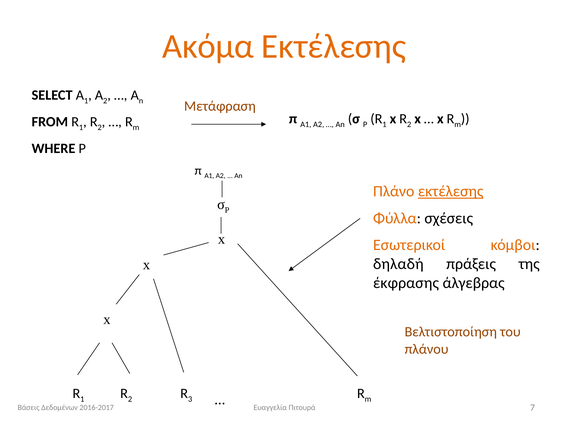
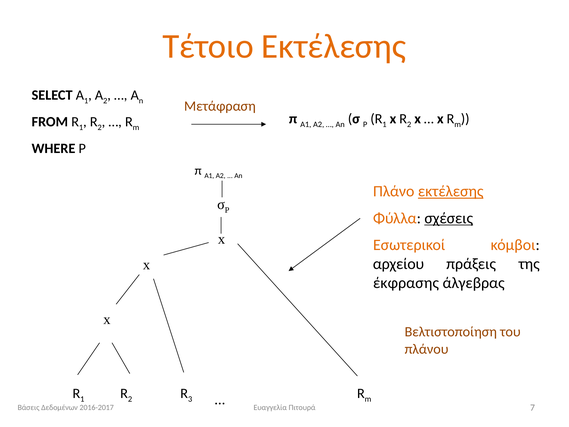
Ακόμα: Ακόμα -> Τέτοιο
σχέσεις underline: none -> present
δηλαδή: δηλαδή -> αρχείου
